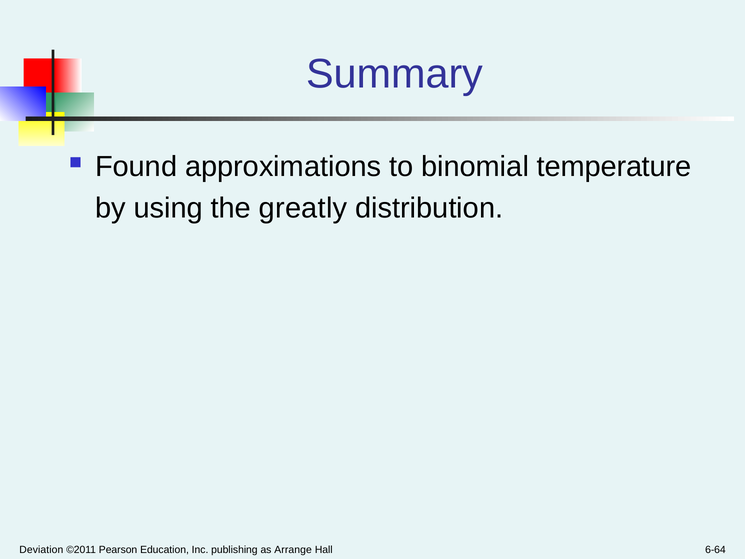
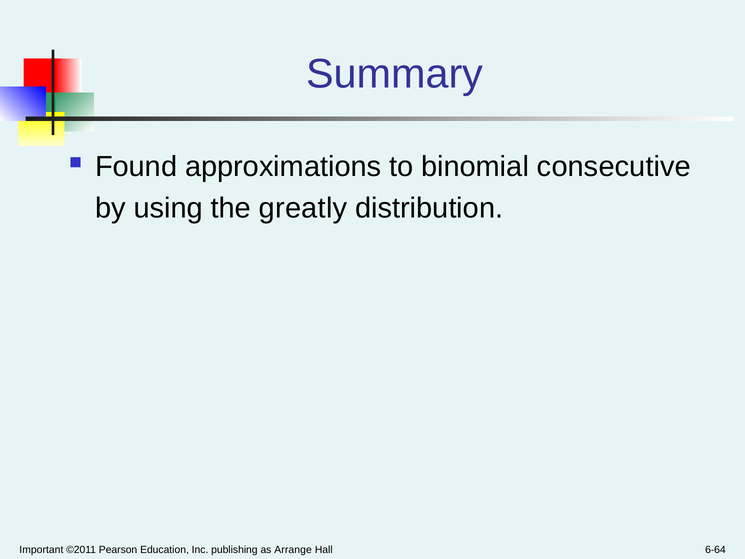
temperature: temperature -> consecutive
Deviation: Deviation -> Important
